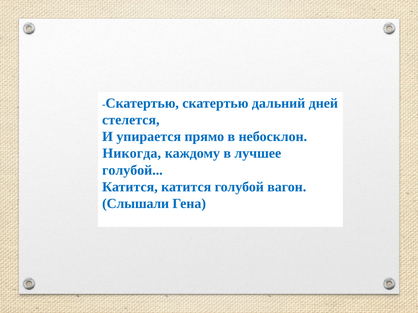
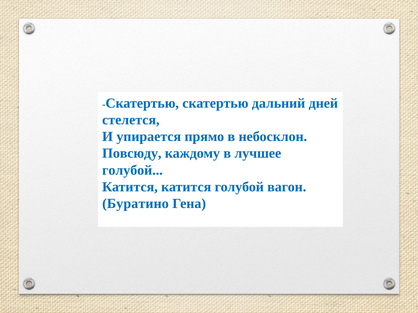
Никогда: Никогда -> Повсюду
Слышали: Слышали -> Буратино
